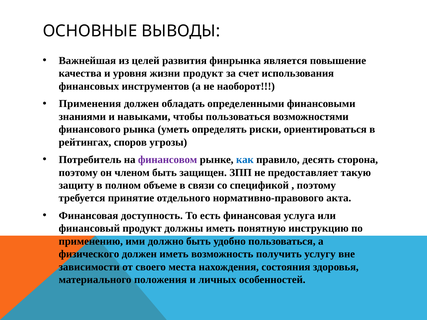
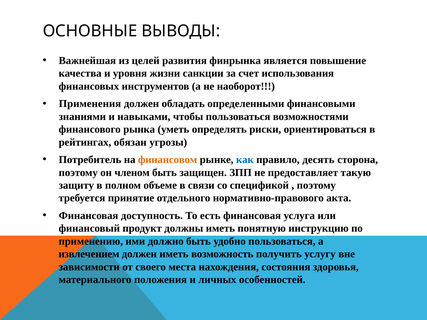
жизни продукт: продукт -> санкции
споров: споров -> обязан
финансовом colour: purple -> orange
физического: физического -> извлечением
